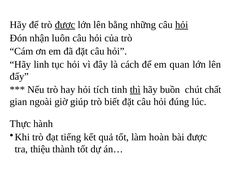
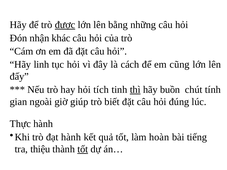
hỏi at (182, 25) underline: present -> none
luôn: luôn -> khác
quan: quan -> cũng
chất: chất -> tính
đạt tiếng: tiếng -> hành
bài được: được -> tiếng
tốt at (83, 149) underline: none -> present
